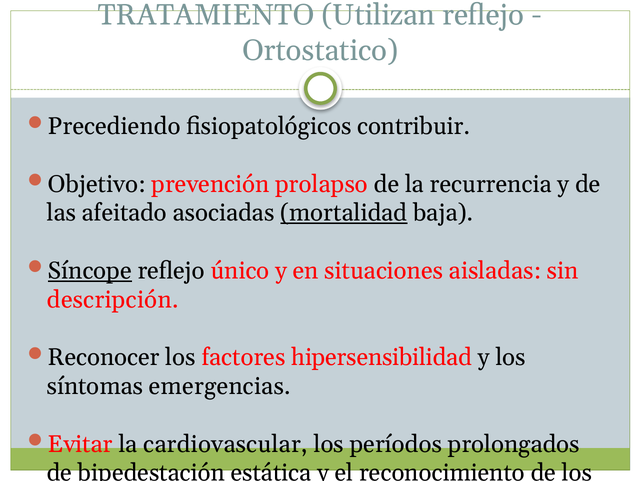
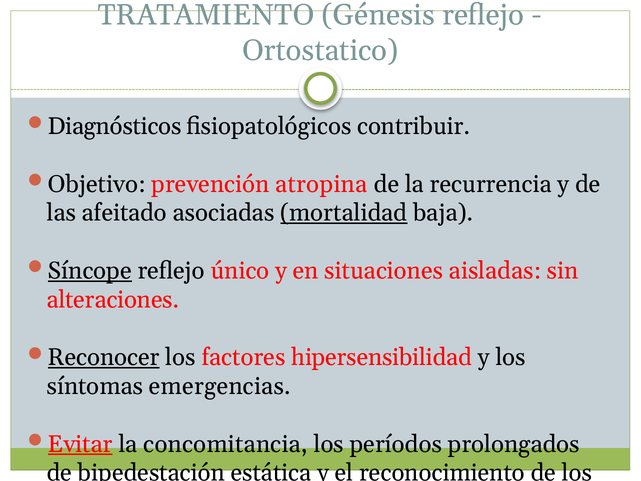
Utilizan: Utilizan -> Génesis
Precediendo: Precediendo -> Diagnósticos
prolapso: prolapso -> atropina
descripción: descripción -> alteraciones
Reconocer underline: none -> present
Evitar at (80, 444) underline: none -> present
cardiovascular: cardiovascular -> concomitancia
